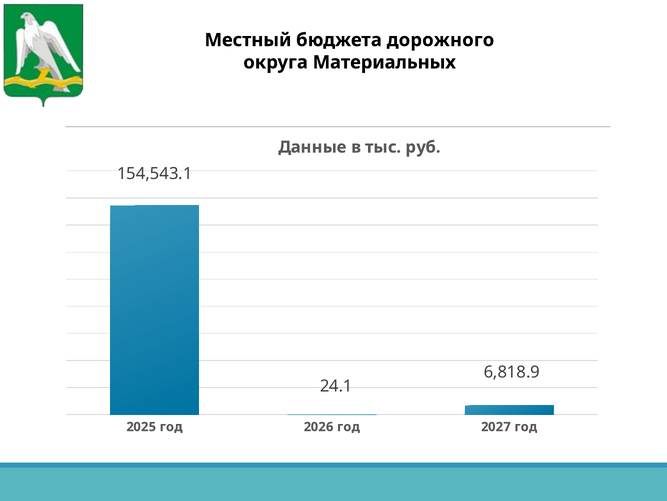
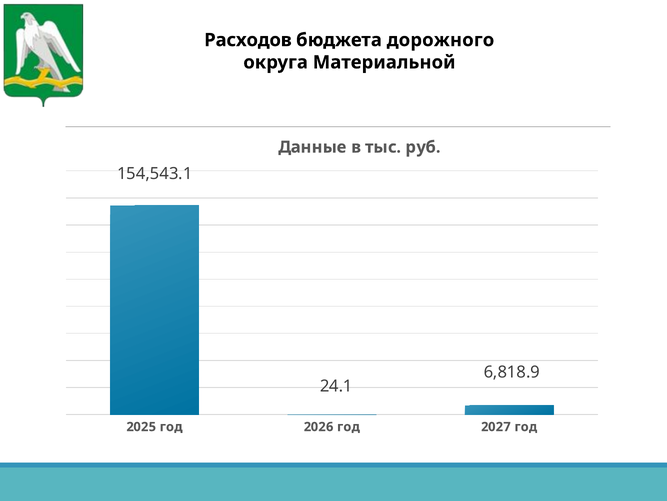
Местный: Местный -> Расходов
Материальных: Материальных -> Материальной
